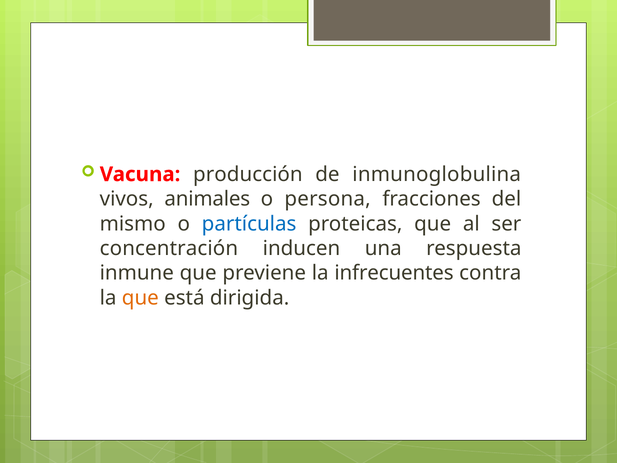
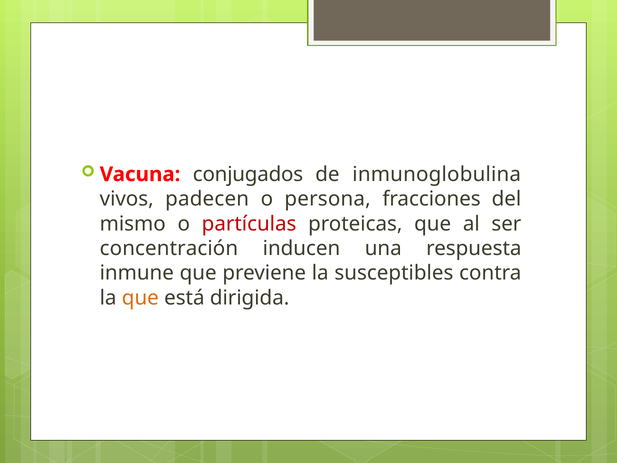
producción: producción -> conjugados
animales: animales -> padecen
partículas colour: blue -> red
infrecuentes: infrecuentes -> susceptibles
